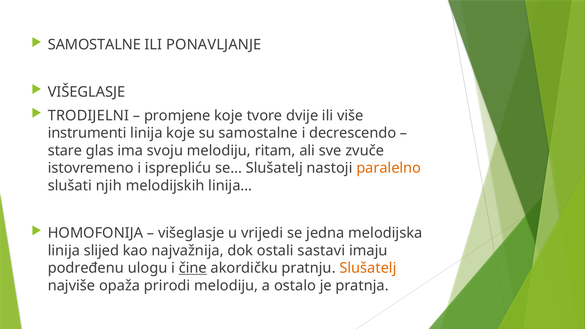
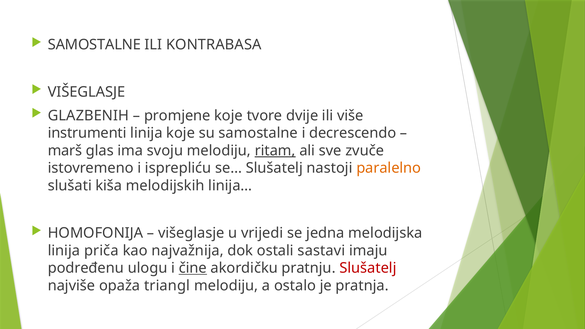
PONAVLJANJE: PONAVLJANJE -> KONTRABASA
TRODIJELNI: TRODIJELNI -> GLAZBENIH
stare: stare -> marš
ritam underline: none -> present
njih: njih -> kiša
slijed: slijed -> priča
Slušatelj at (368, 268) colour: orange -> red
prirodi: prirodi -> triangl
